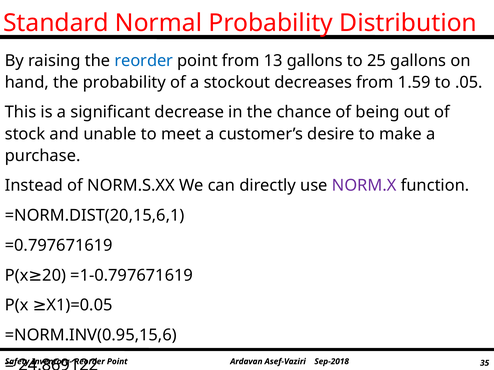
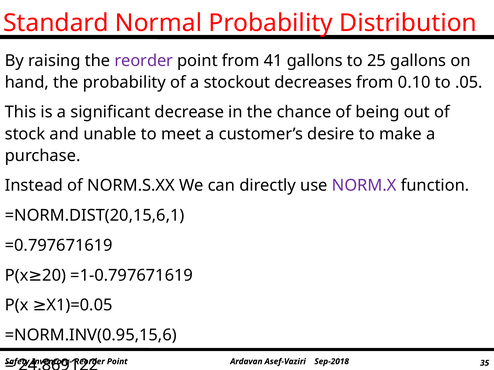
reorder at (144, 61) colour: blue -> purple
13: 13 -> 41
1.59: 1.59 -> 0.10
